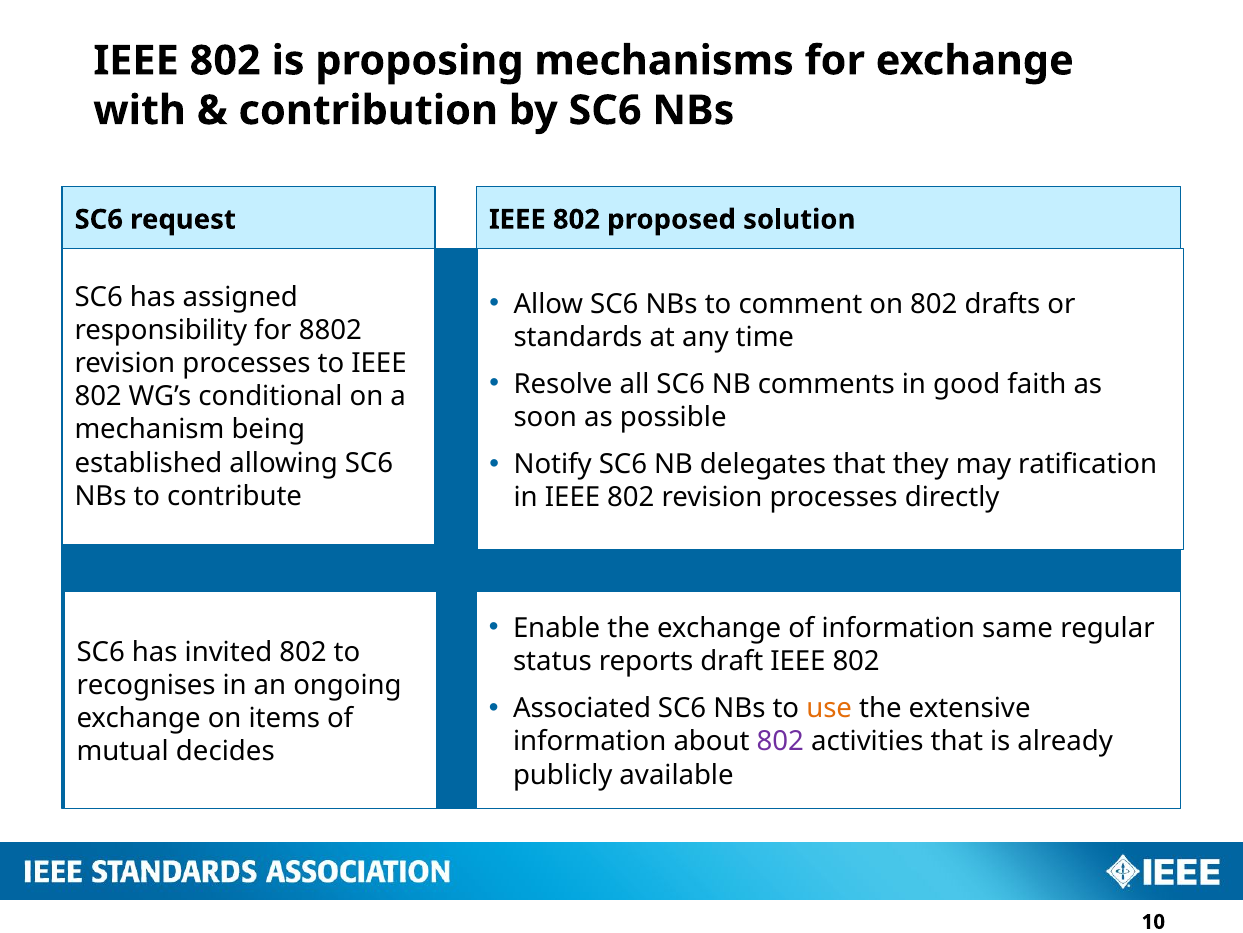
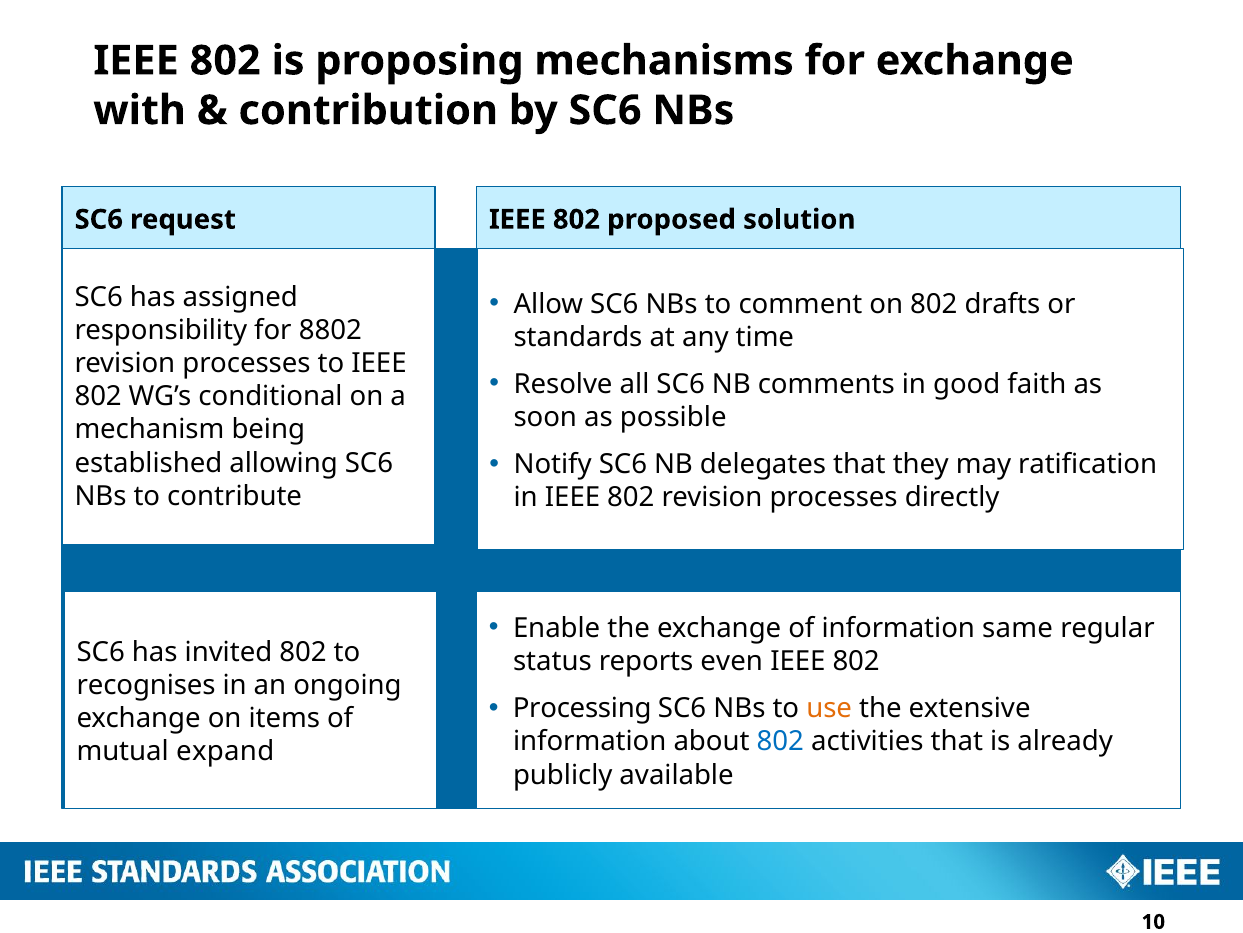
draft: draft -> even
Associated: Associated -> Processing
802 at (780, 741) colour: purple -> blue
decides: decides -> expand
